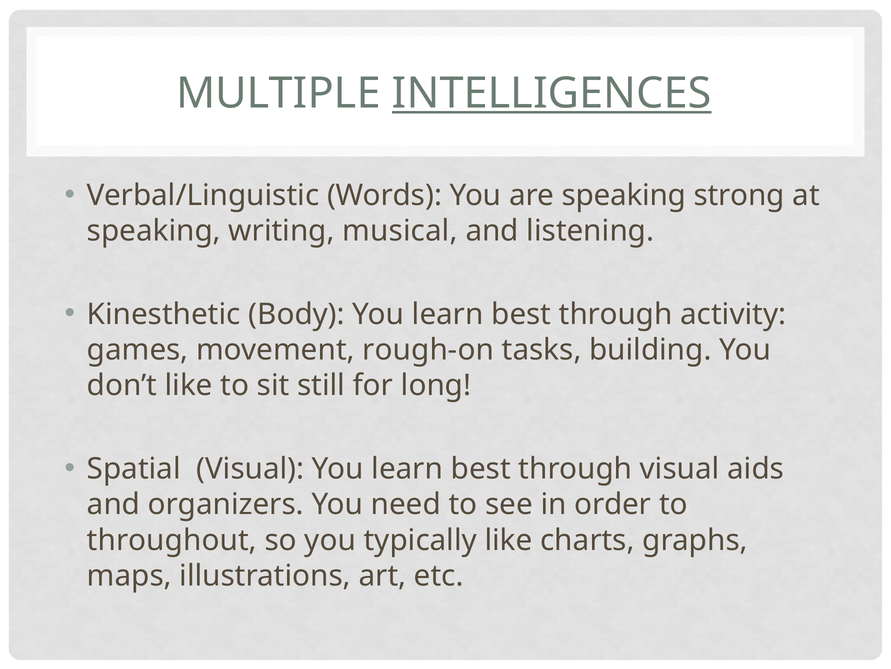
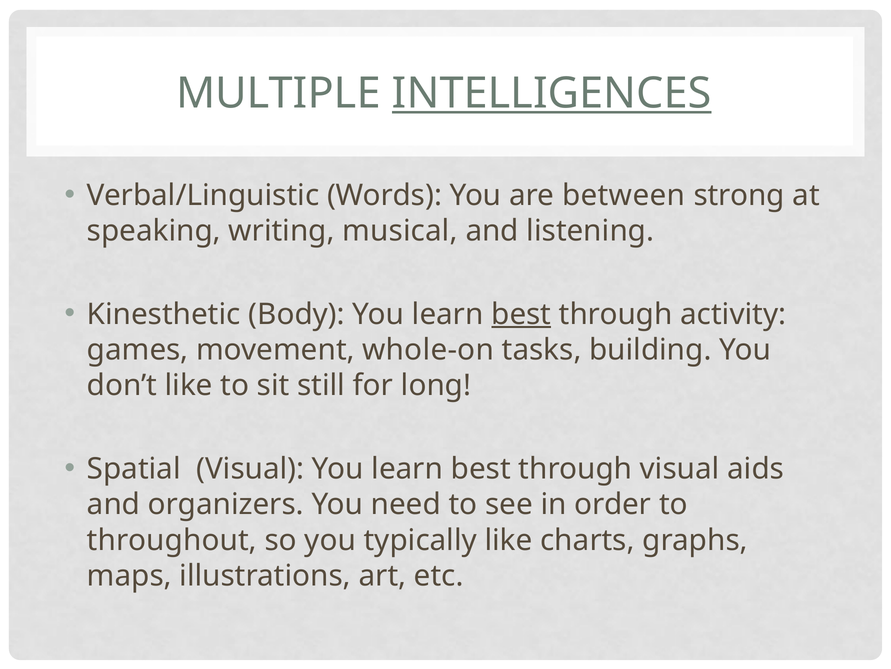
are speaking: speaking -> between
best at (521, 314) underline: none -> present
rough-on: rough-on -> whole-on
